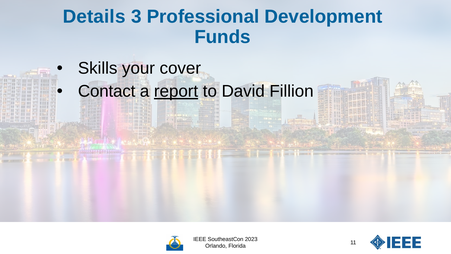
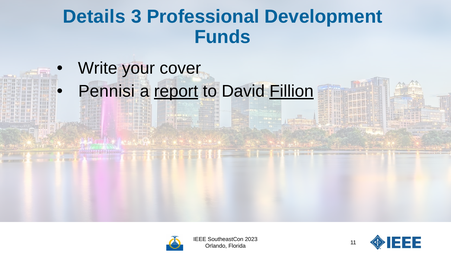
Skills: Skills -> Write
Contact: Contact -> Pennisi
Fillion underline: none -> present
